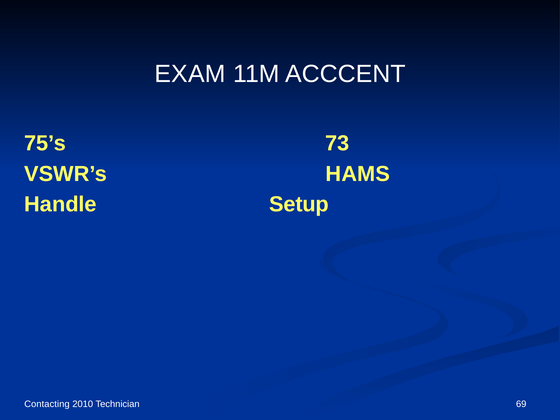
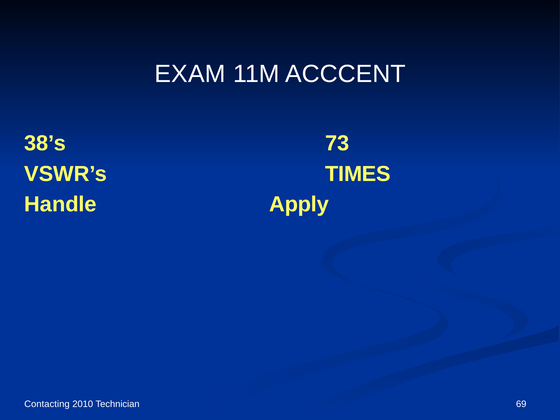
75’s: 75’s -> 38’s
HAMS: HAMS -> TIMES
Setup: Setup -> Apply
